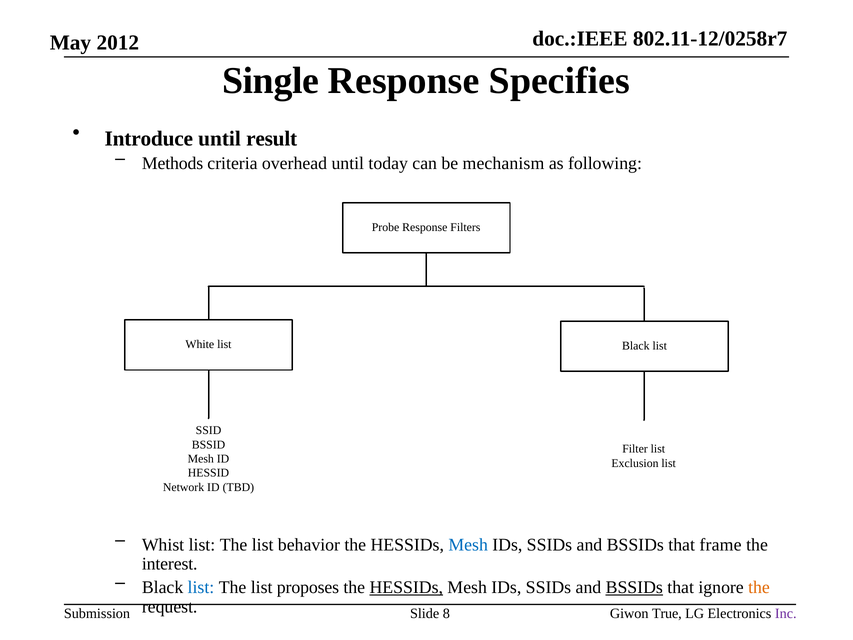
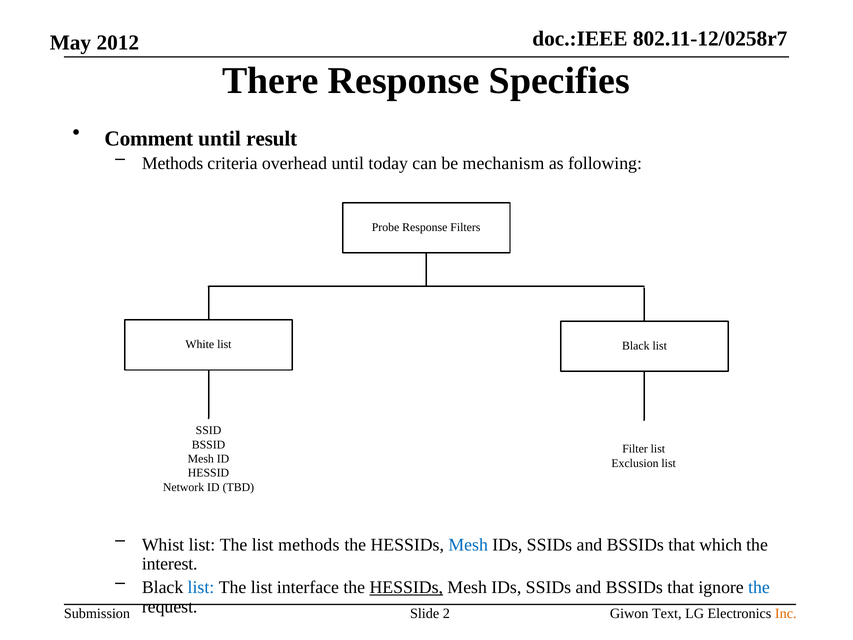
Single: Single -> There
Introduce: Introduce -> Comment
list behavior: behavior -> methods
frame: frame -> which
proposes: proposes -> interface
BSSIDs at (634, 587) underline: present -> none
the at (759, 587) colour: orange -> blue
8: 8 -> 2
True: True -> Text
Inc colour: purple -> orange
